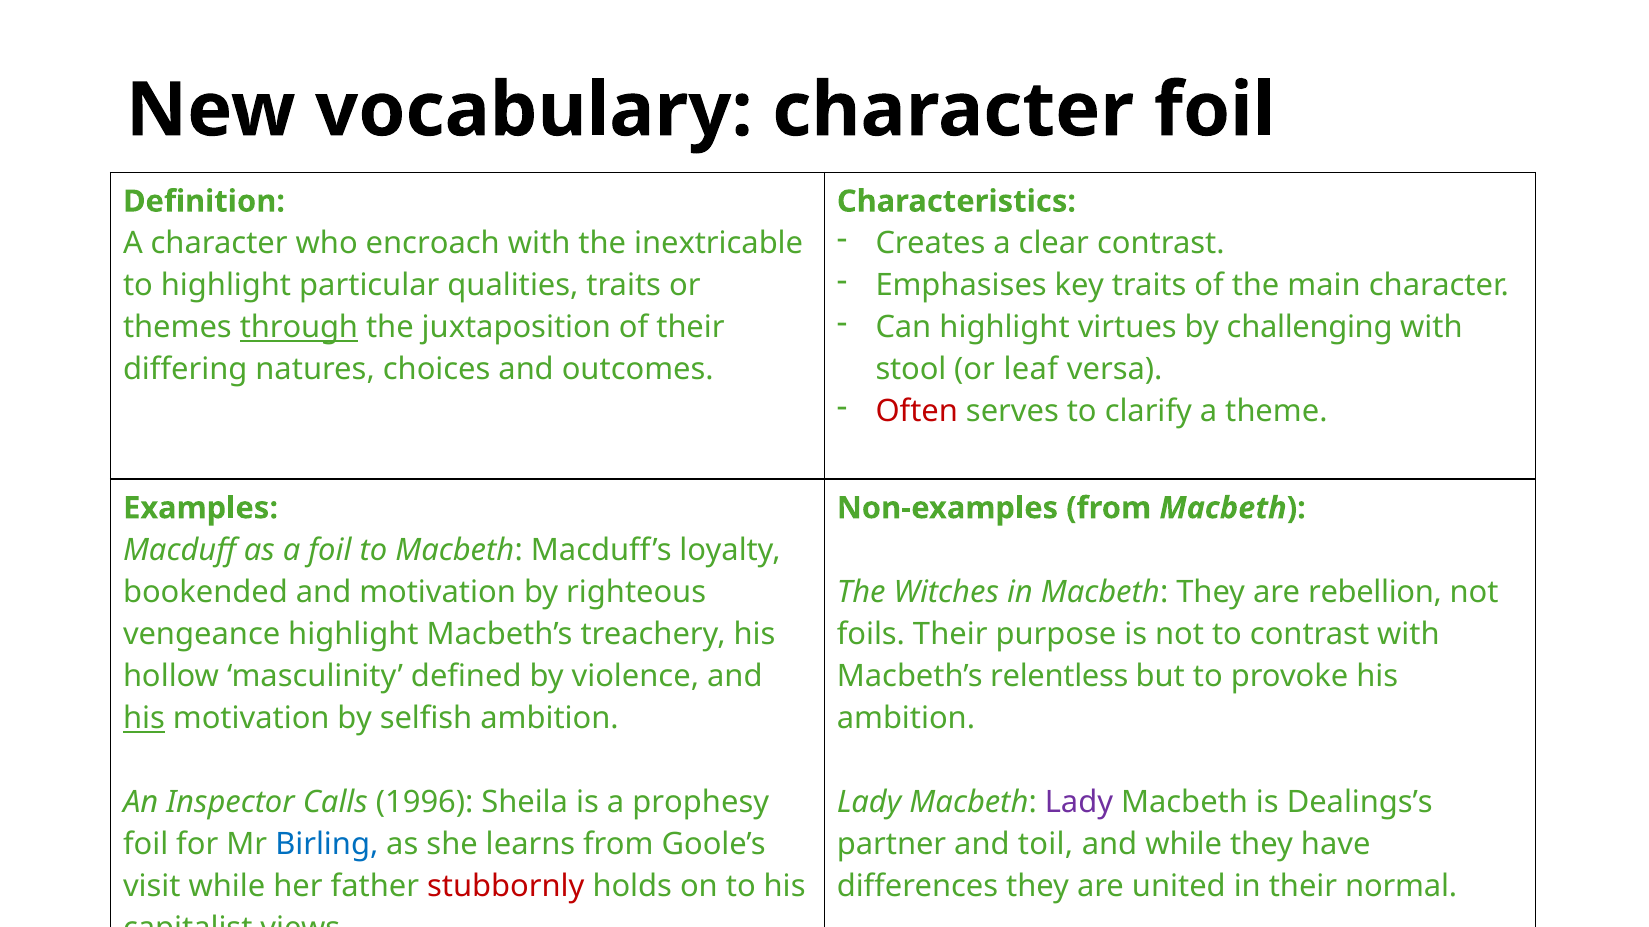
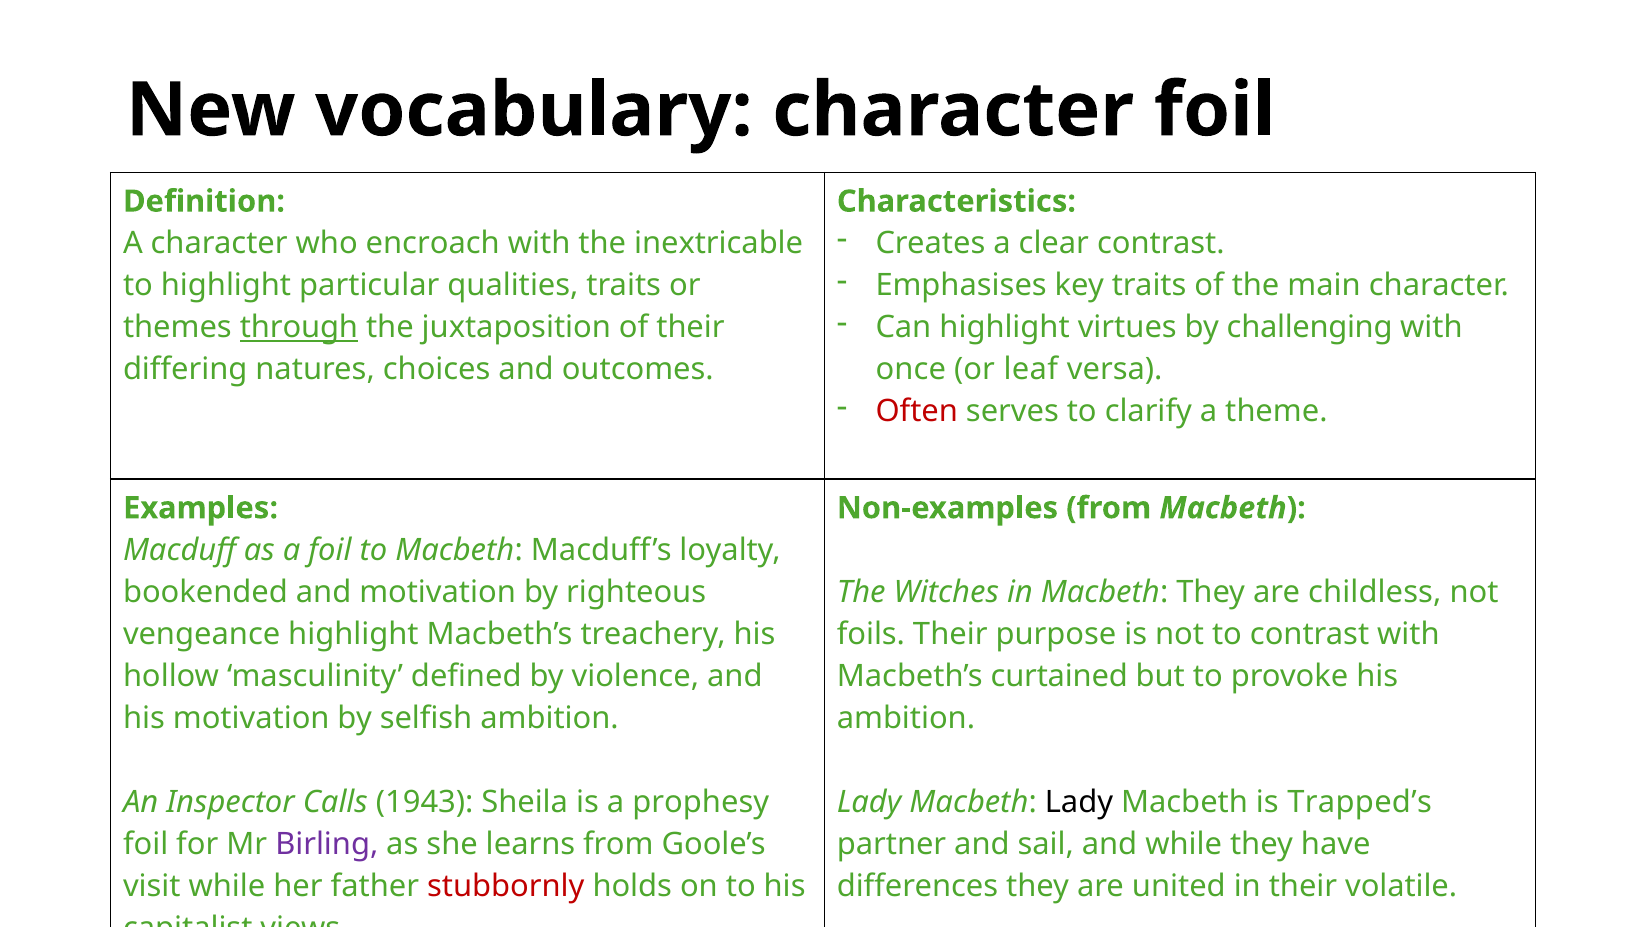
stool: stool -> once
rebellion: rebellion -> childless
relentless: relentless -> curtained
his at (144, 719) underline: present -> none
1996: 1996 -> 1943
Lady at (1079, 803) colour: purple -> black
Dealings’s: Dealings’s -> Trapped’s
Birling colour: blue -> purple
toil: toil -> sail
normal: normal -> volatile
